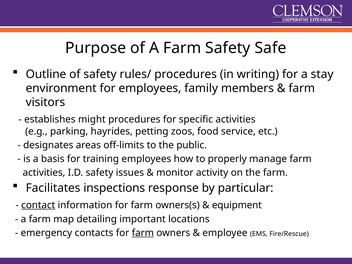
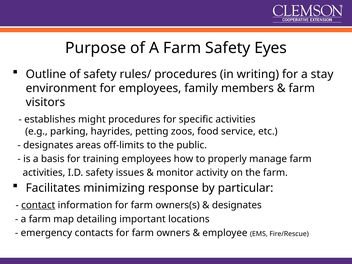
Safe: Safe -> Eyes
inspections: inspections -> minimizing
equipment at (237, 205): equipment -> designates
farm at (143, 233) underline: present -> none
